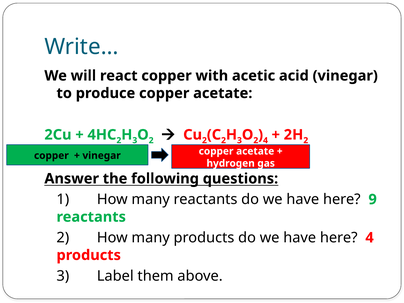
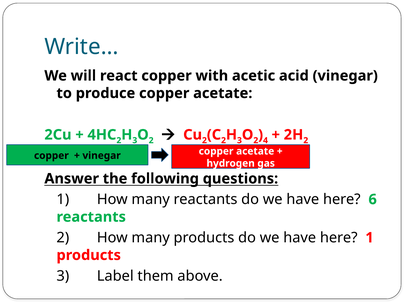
9: 9 -> 6
here 4: 4 -> 1
